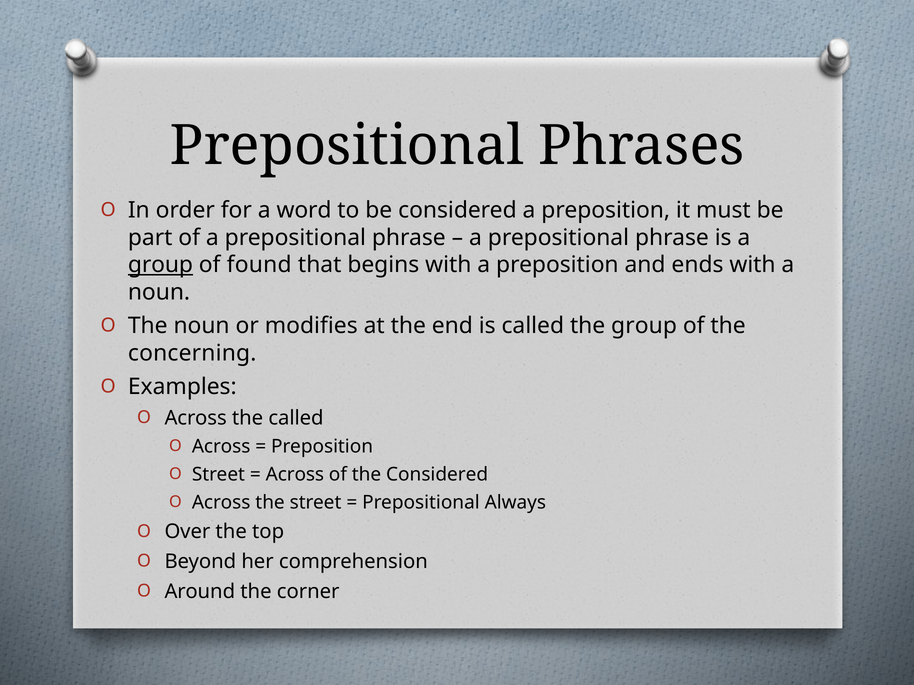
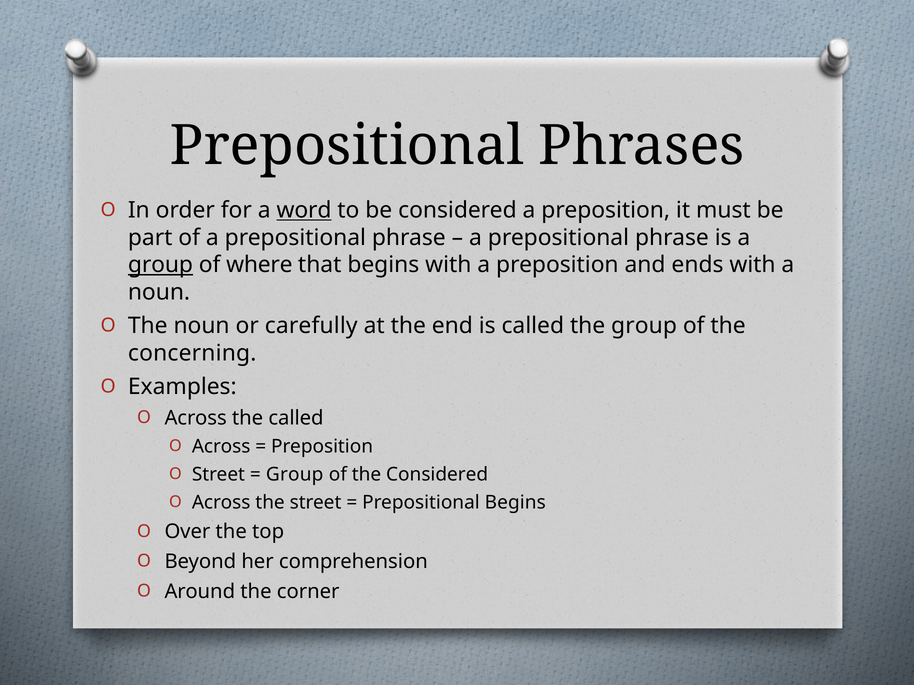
word underline: none -> present
found: found -> where
modifies: modifies -> carefully
Across at (295, 475): Across -> Group
Prepositional Always: Always -> Begins
